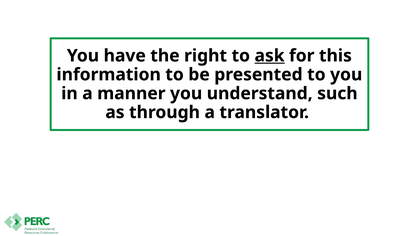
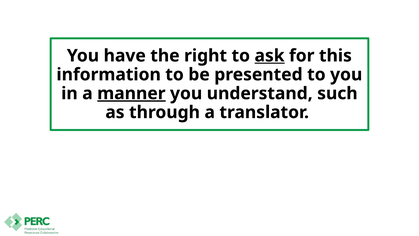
manner underline: none -> present
